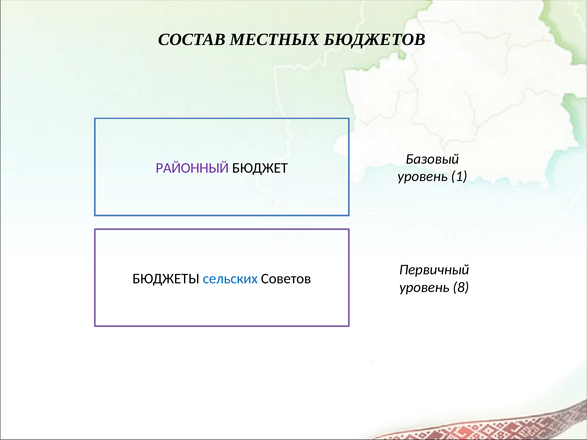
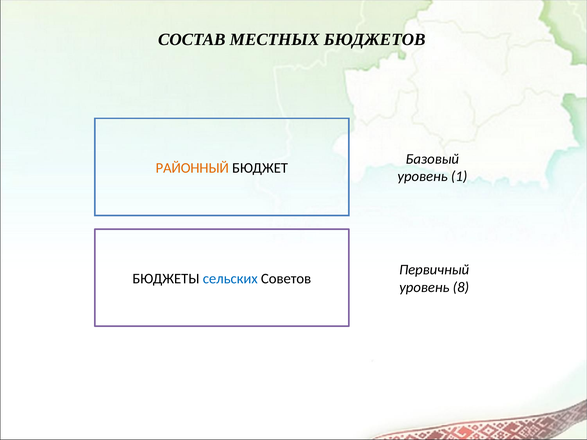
РАЙОННЫЙ colour: purple -> orange
